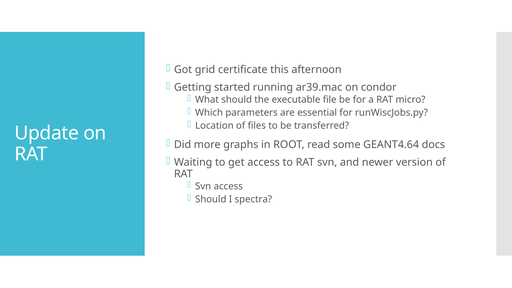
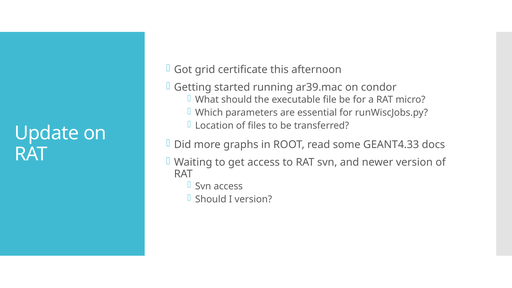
GEANT4.64: GEANT4.64 -> GEANT4.33
I spectra: spectra -> version
